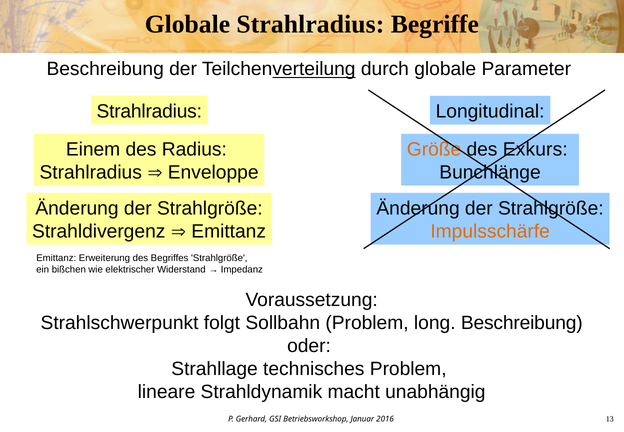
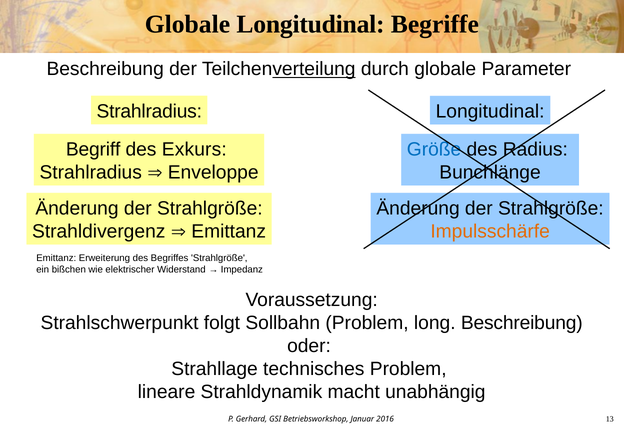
Globale Strahlradius: Strahlradius -> Longitudinal
Einem: Einem -> Begriff
Radius: Radius -> Exkurs
Größe colour: orange -> blue
Exkurs: Exkurs -> Radius
